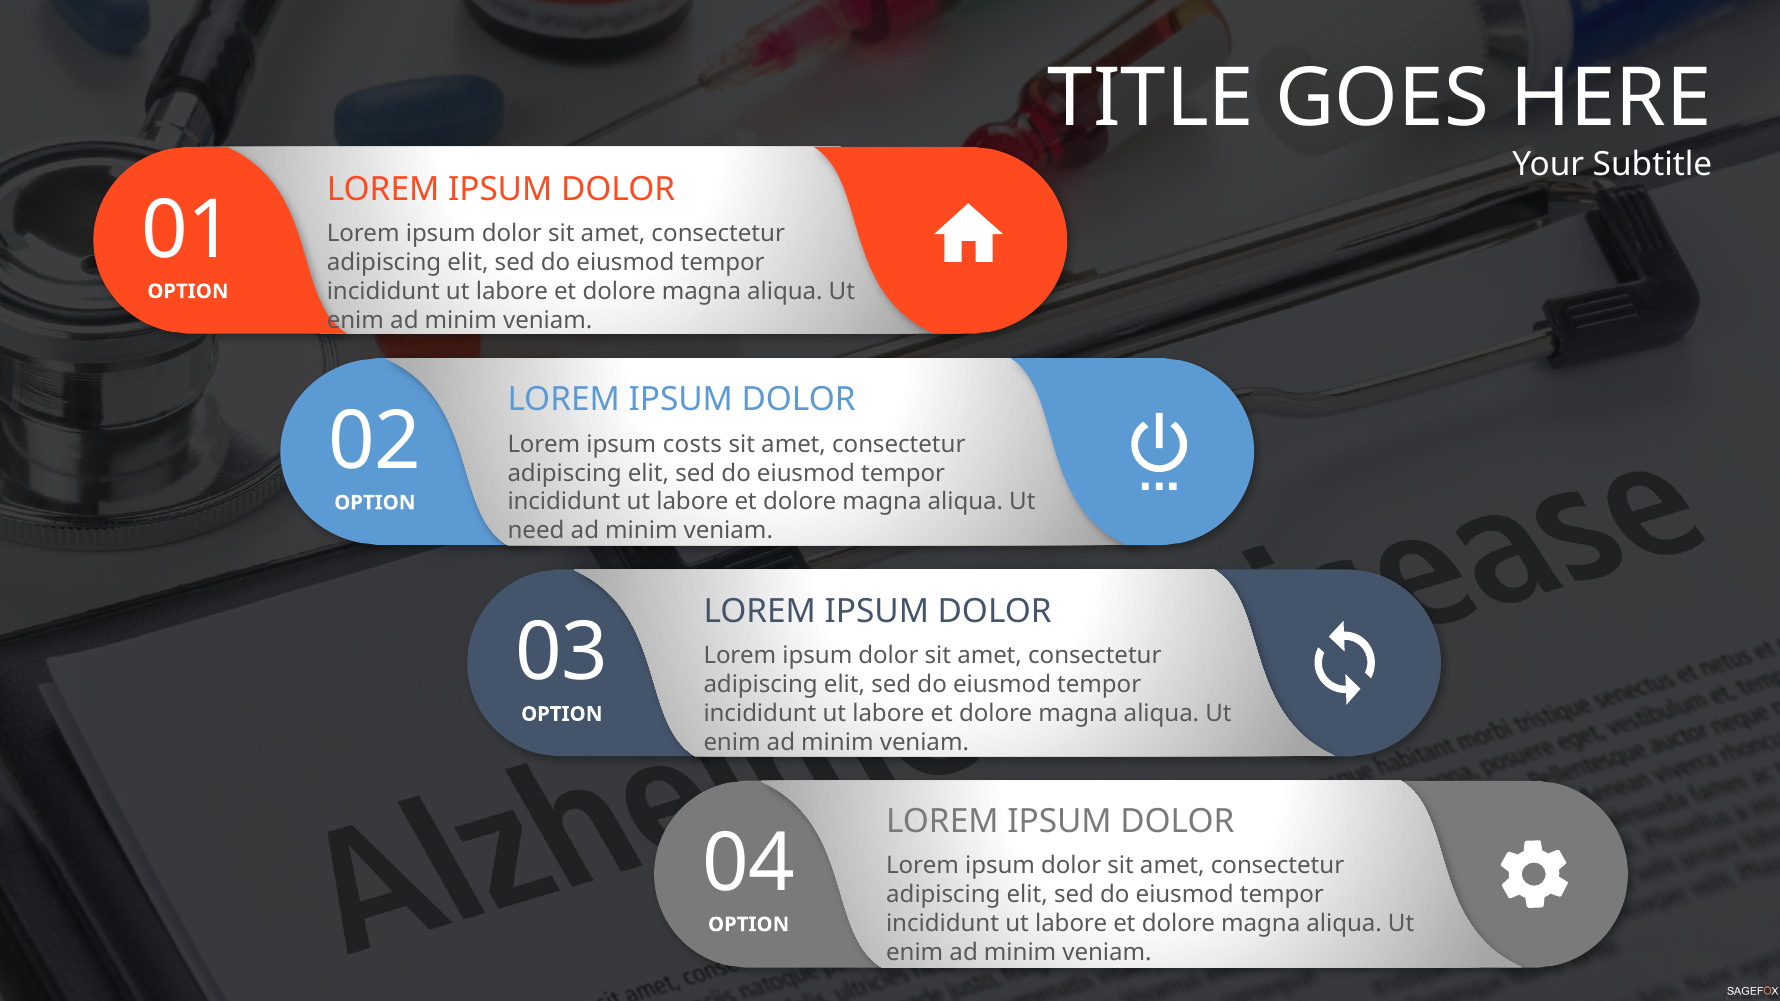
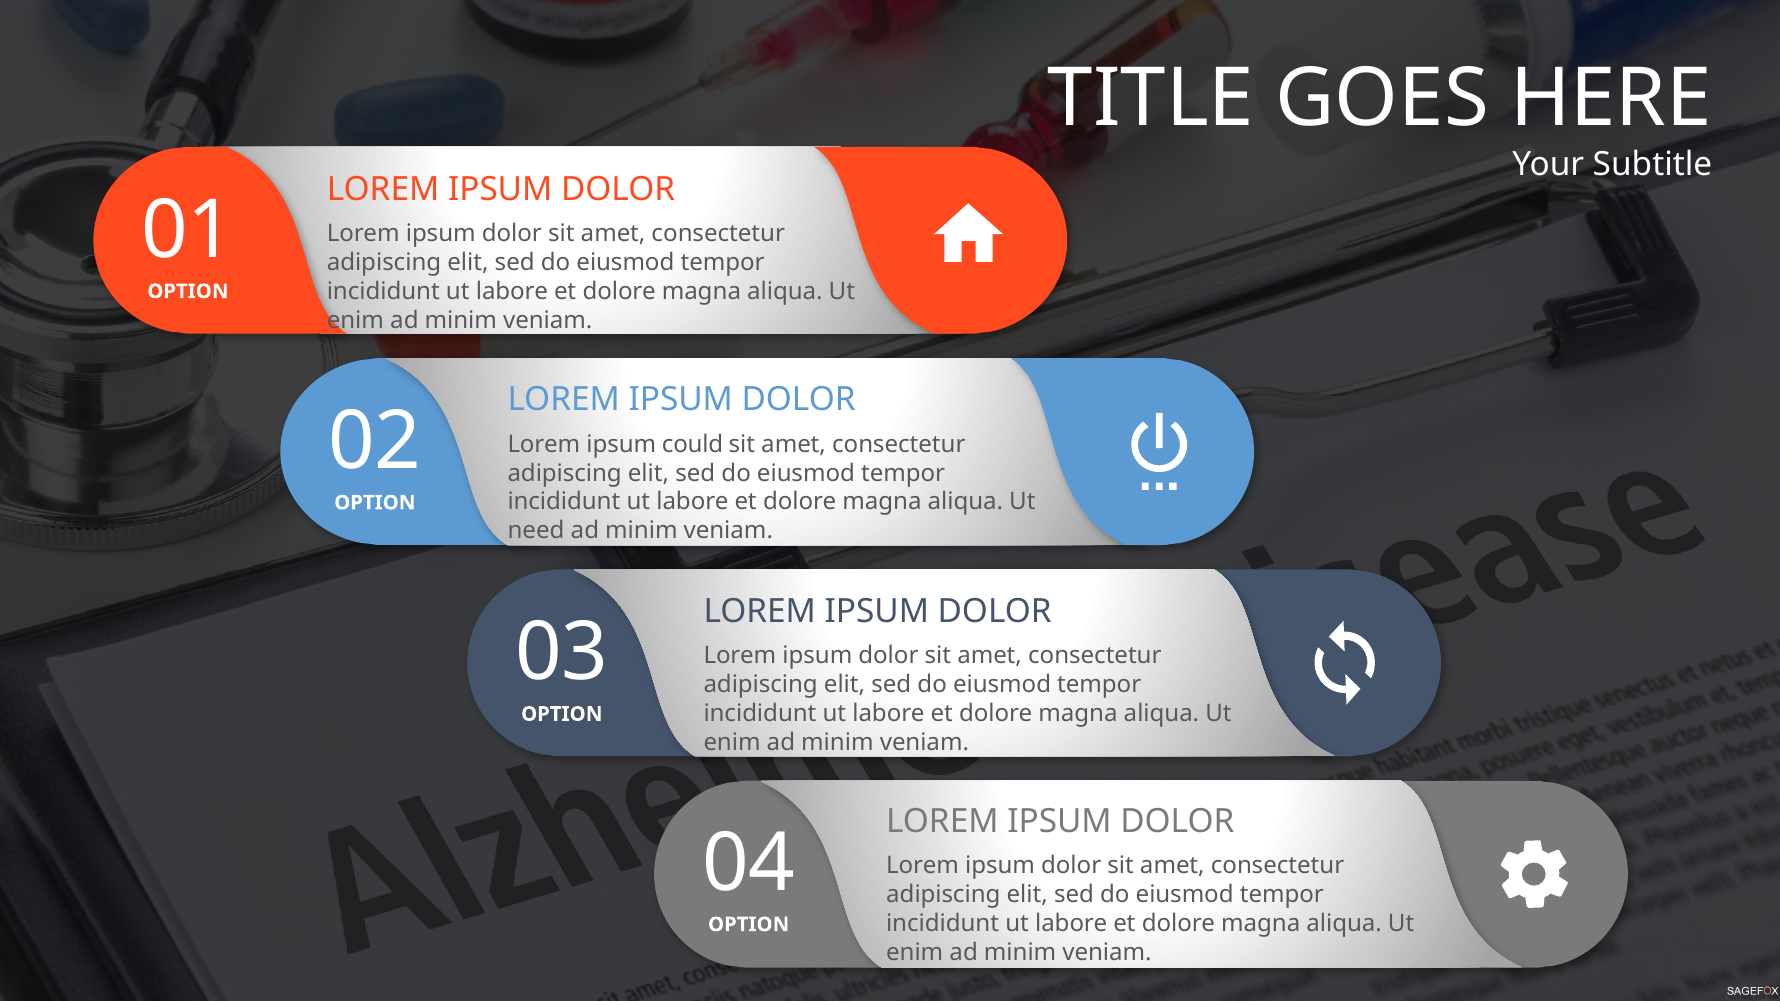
costs: costs -> could
